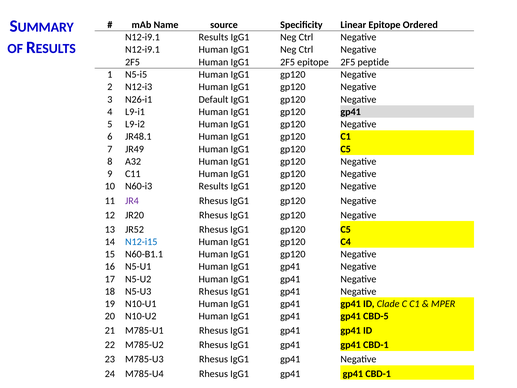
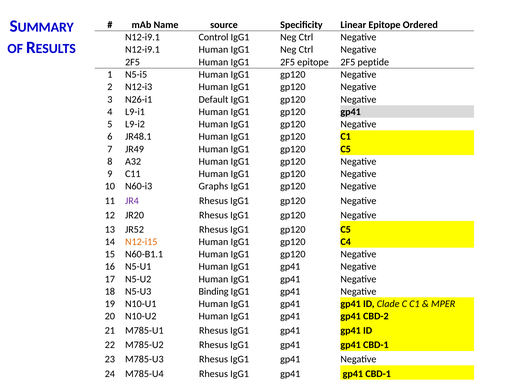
N12-i9.1 Results: Results -> Control
N60-i3 Results: Results -> Graphs
N12-i15 colour: blue -> orange
N5-U3 Rhesus: Rhesus -> Binding
CBD-5: CBD-5 -> CBD-2
